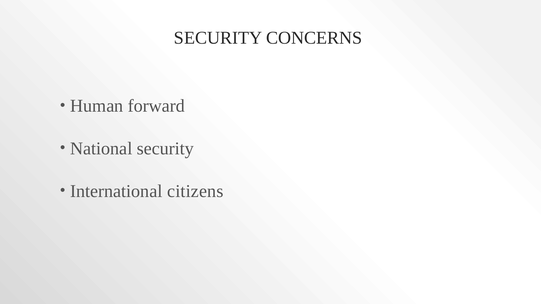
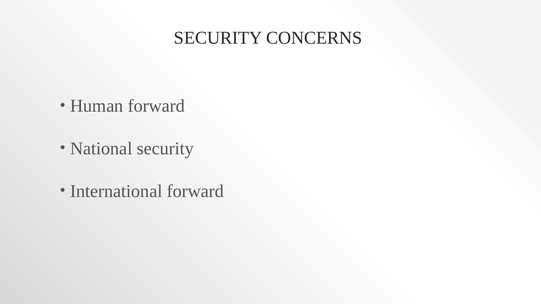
International citizens: citizens -> forward
